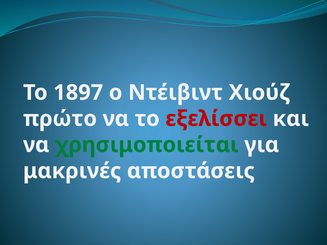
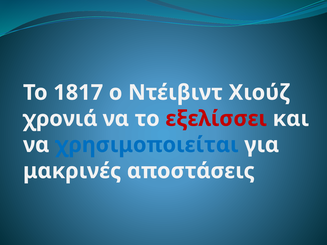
1897: 1897 -> 1817
πρώτο: πρώτο -> χρονιά
χρησιμοποιείται colour: green -> blue
